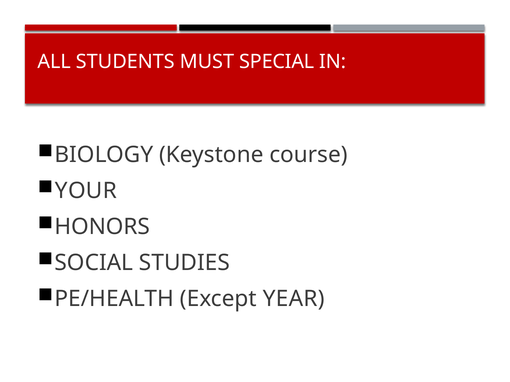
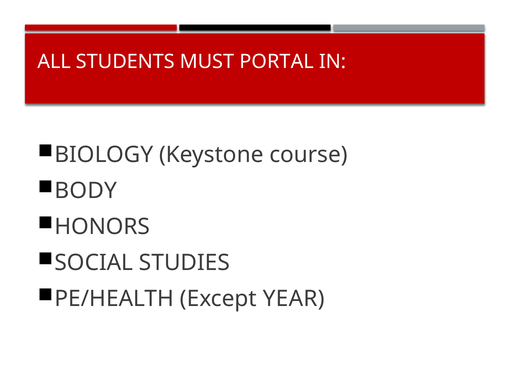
SPECIAL: SPECIAL -> PORTAL
YOUR: YOUR -> BODY
